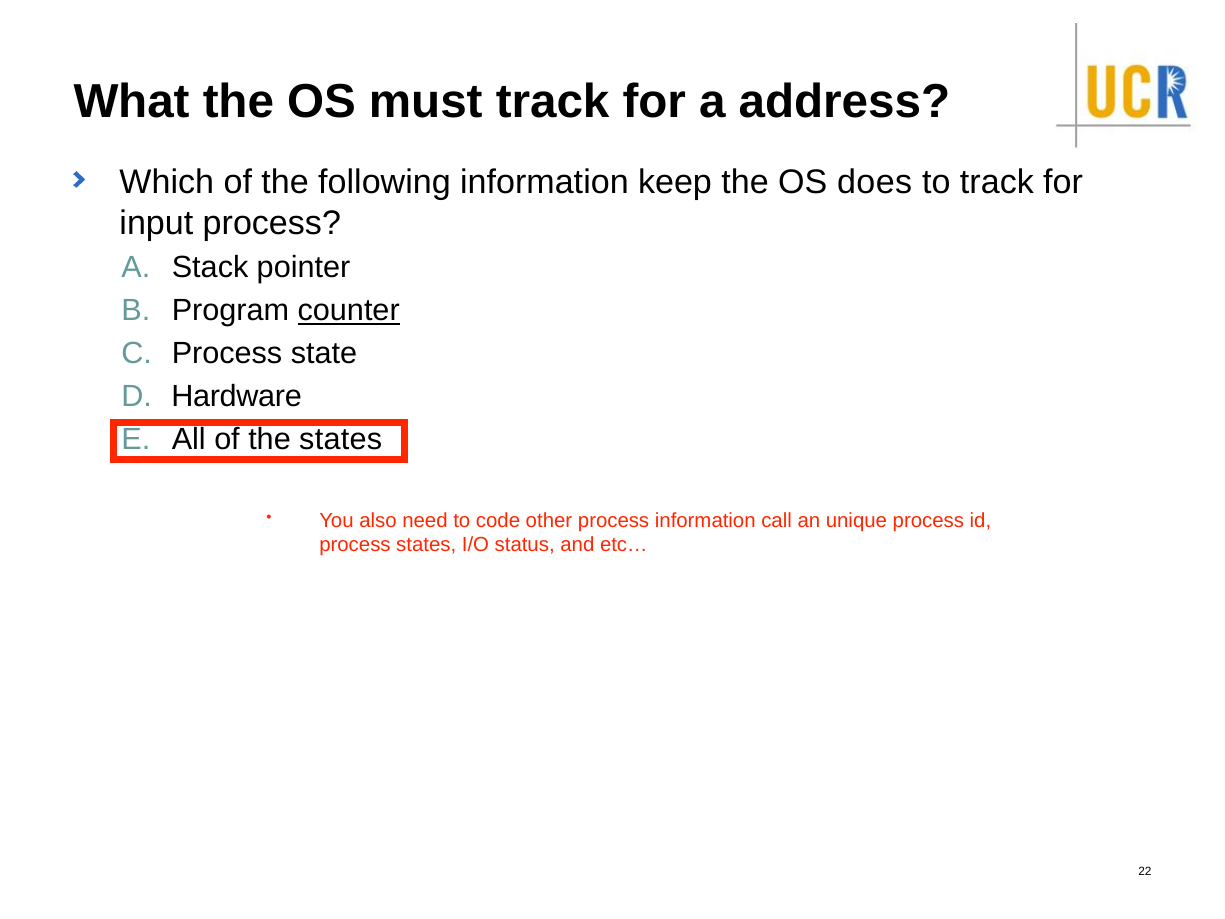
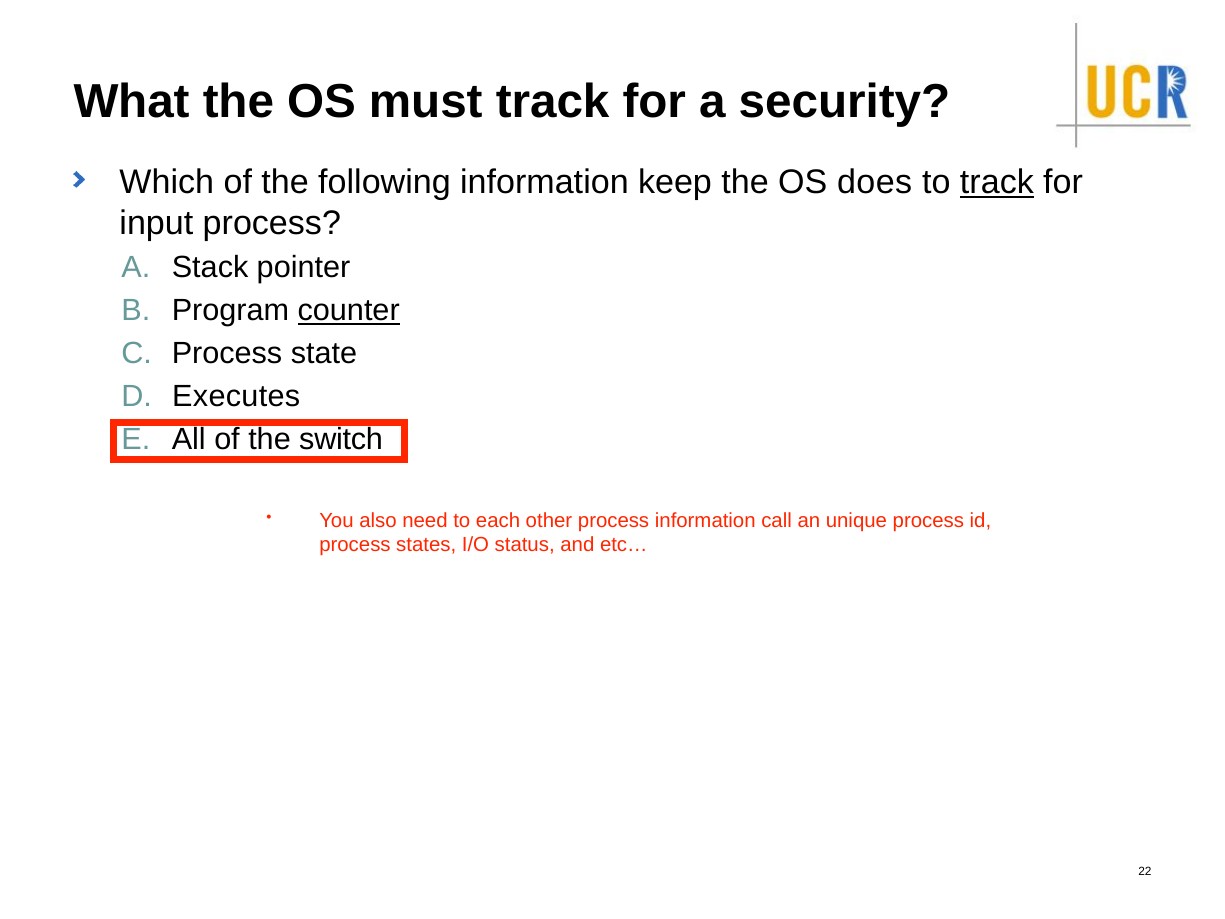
address: address -> security
track at (997, 182) underline: none -> present
Hardware: Hardware -> Executes
the states: states -> switch
code: code -> each
